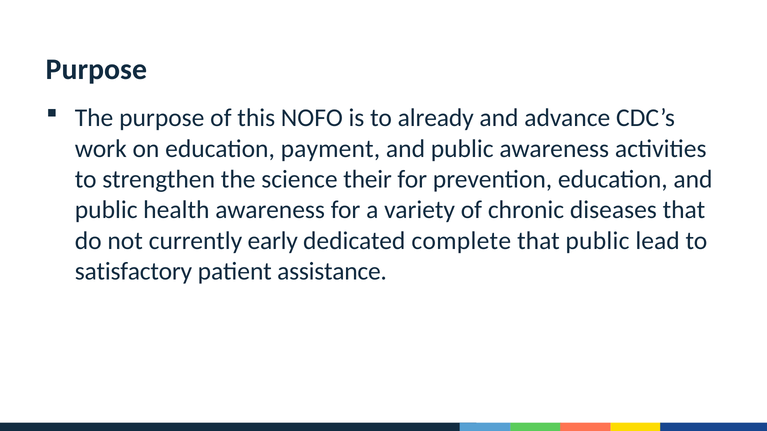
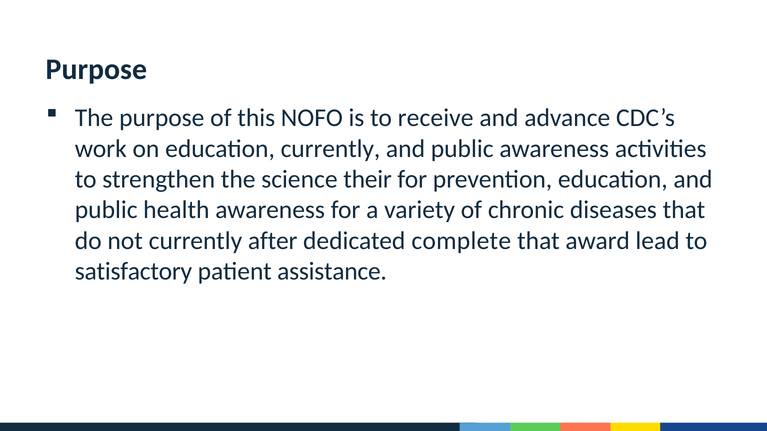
already: already -> receive
education payment: payment -> currently
early: early -> after
that public: public -> award
